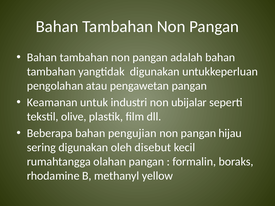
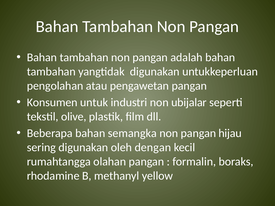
Keamanan: Keamanan -> Konsumen
pengujian: pengujian -> semangka
disebut: disebut -> dengan
